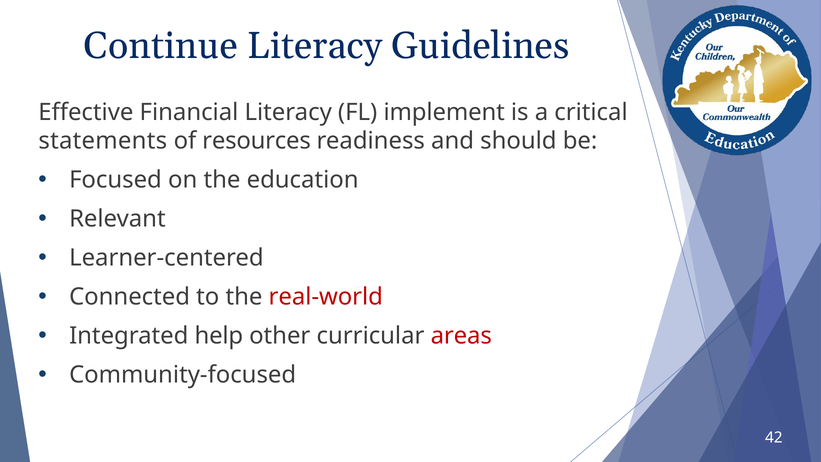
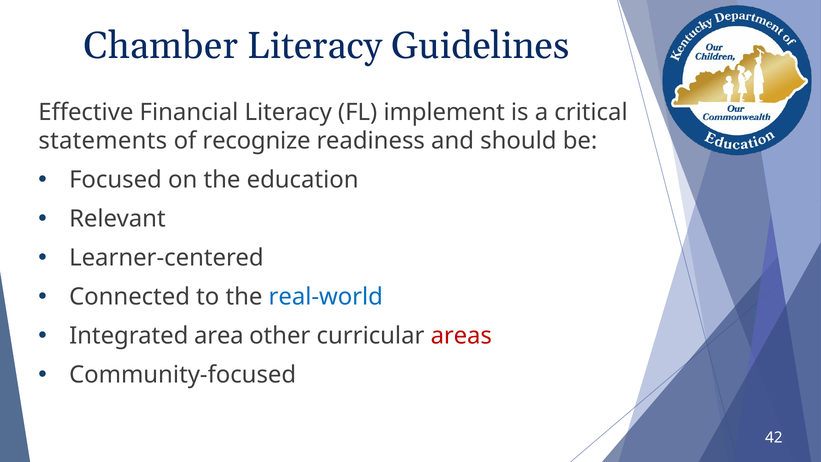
Continue: Continue -> Chamber
resources: resources -> recognize
real-world colour: red -> blue
help: help -> area
